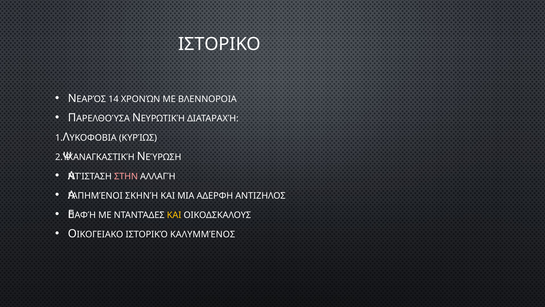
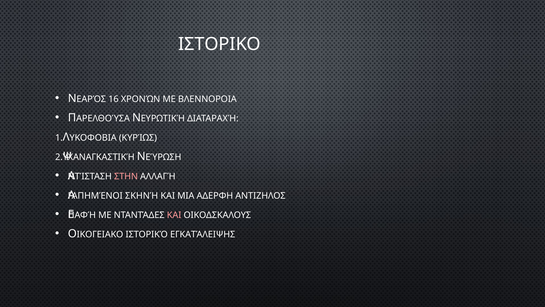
14: 14 -> 16
ΚΑΙ at (174, 215) colour: yellow -> pink
ΚΑΛΥΜΜΈΝΟΣ: ΚΑΛΥΜΜΈΝΟΣ -> ΕΓΚΑΤΆΛΕΙΨΗΣ
